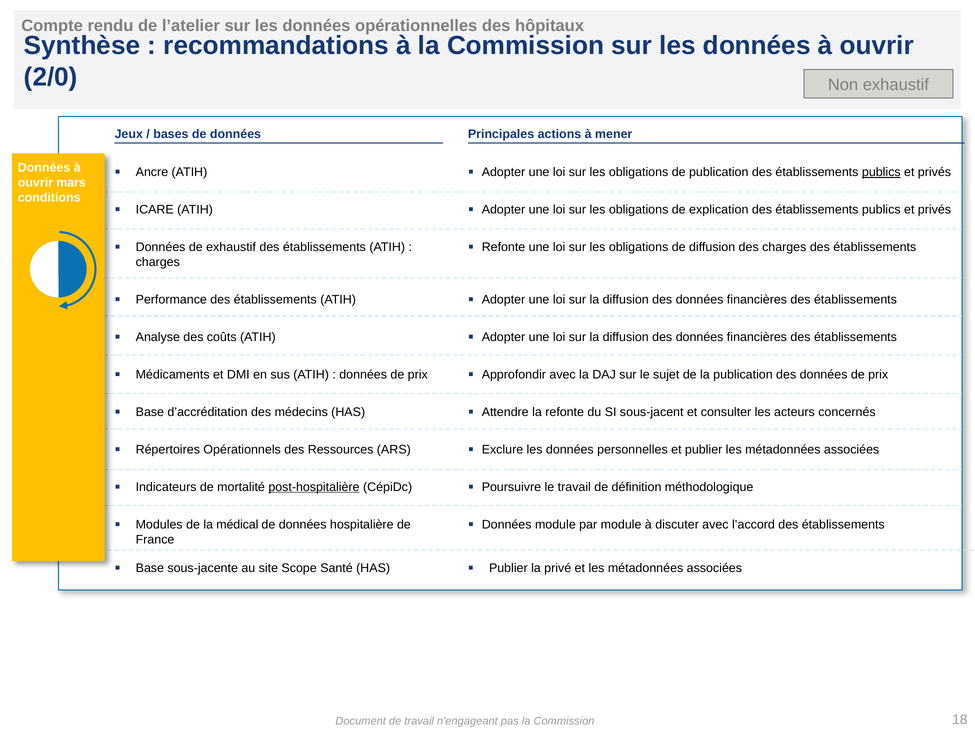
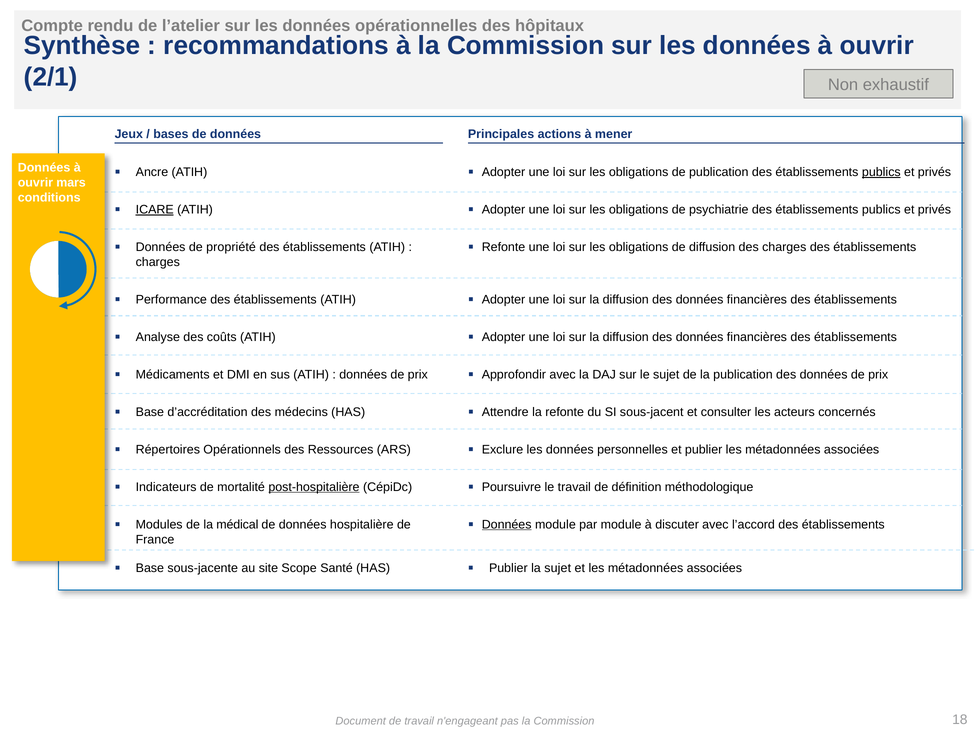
2/0: 2/0 -> 2/1
ICARE underline: none -> present
explication: explication -> psychiatrie
de exhaustif: exhaustif -> propriété
Données at (507, 525) underline: none -> present
la privé: privé -> sujet
